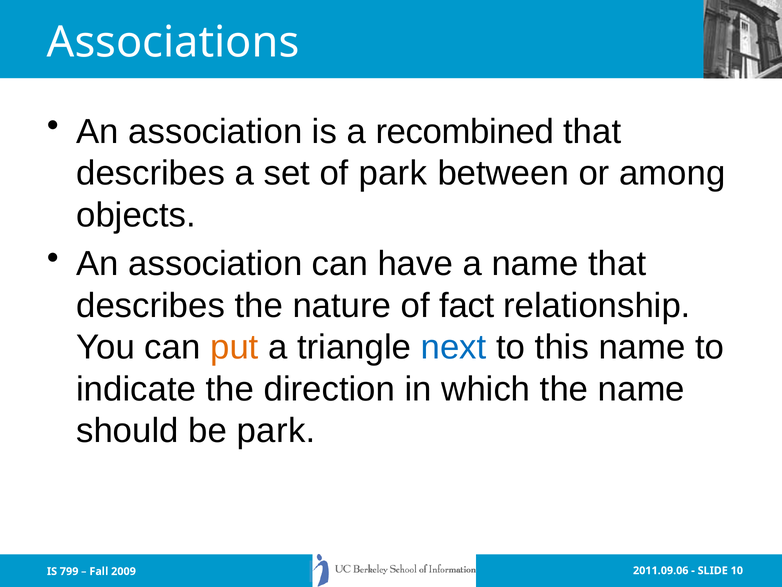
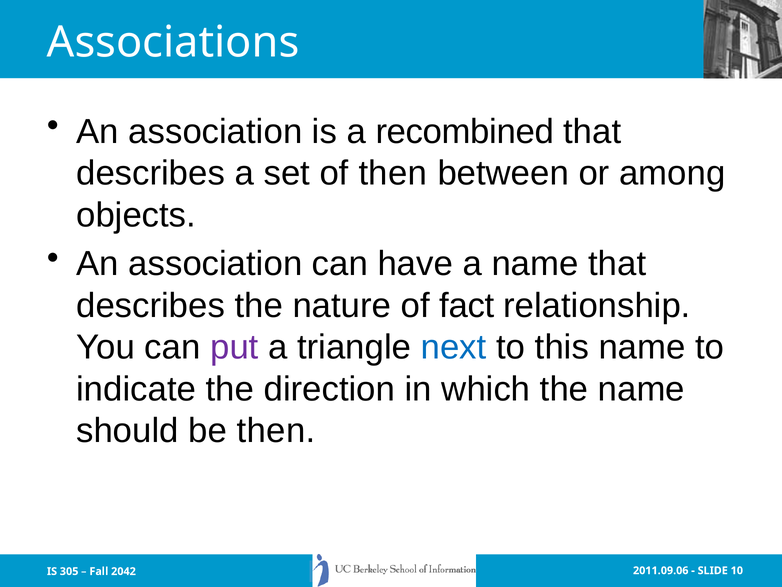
of park: park -> then
put colour: orange -> purple
be park: park -> then
799: 799 -> 305
2009: 2009 -> 2042
